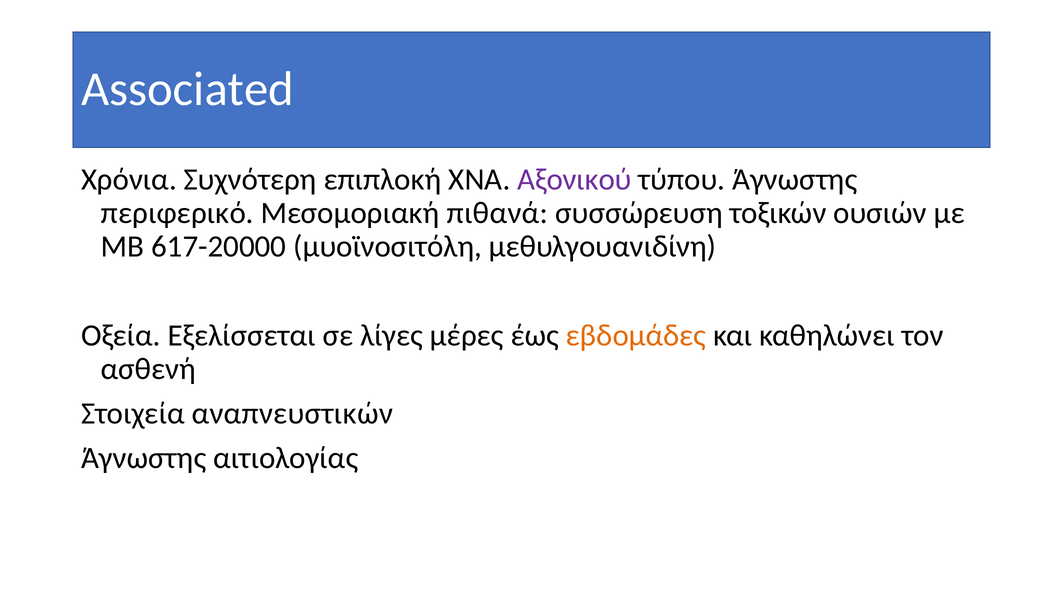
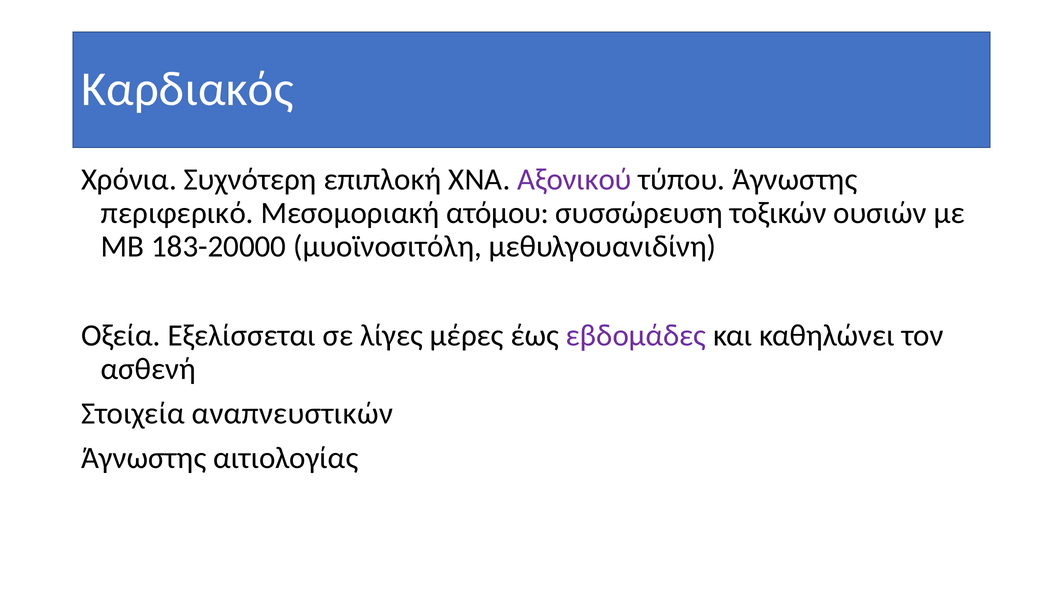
Associated: Associated -> Καρδιακός
πιθανά: πιθανά -> ατόμου
617-20000: 617-20000 -> 183-20000
εβδομάδες colour: orange -> purple
